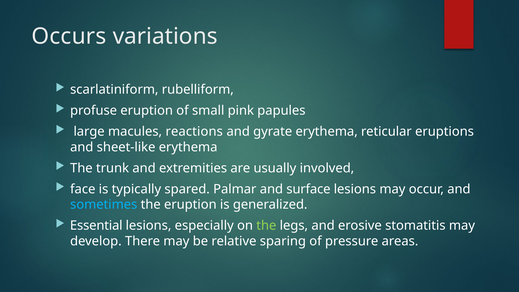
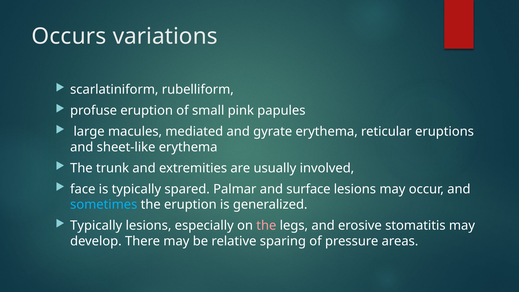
reactions: reactions -> mediated
Essential at (96, 226): Essential -> Typically
the at (266, 226) colour: light green -> pink
